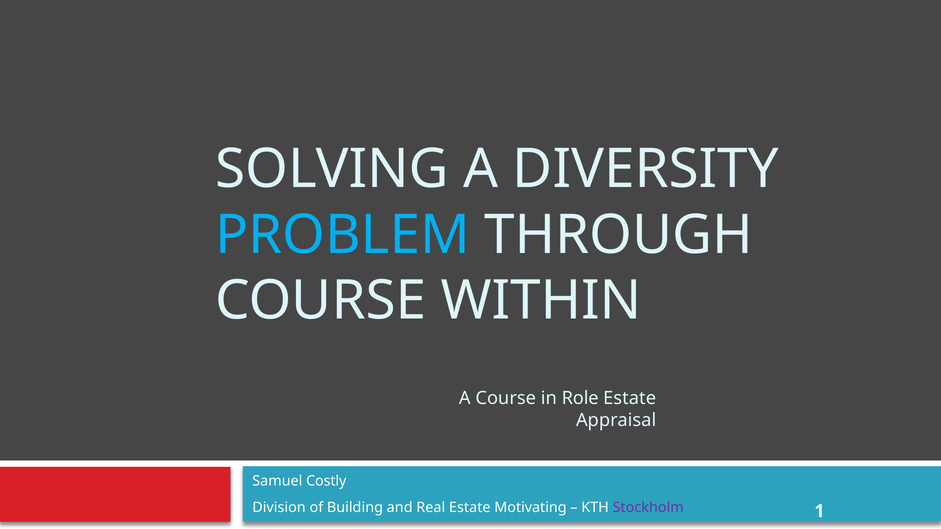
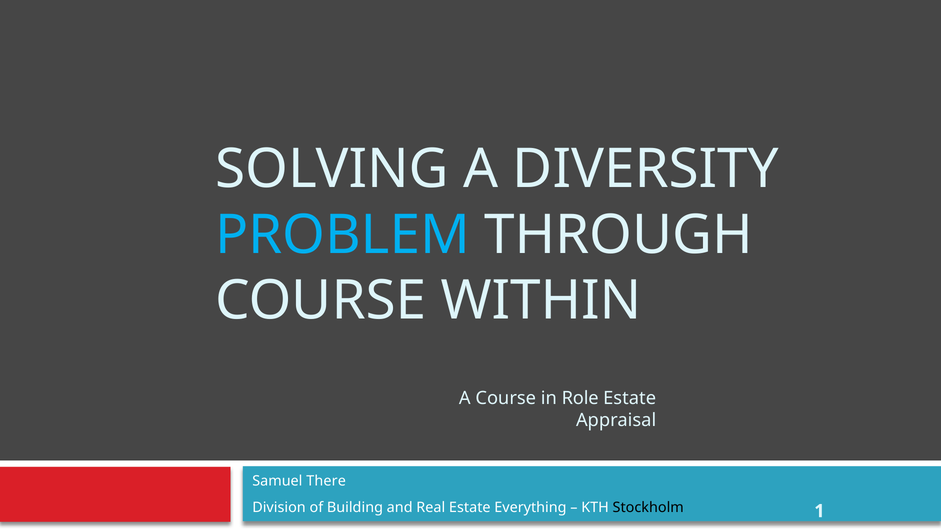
Costly: Costly -> There
Motivating: Motivating -> Everything
Stockholm colour: purple -> black
